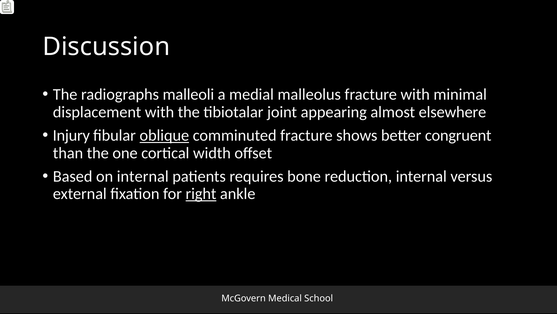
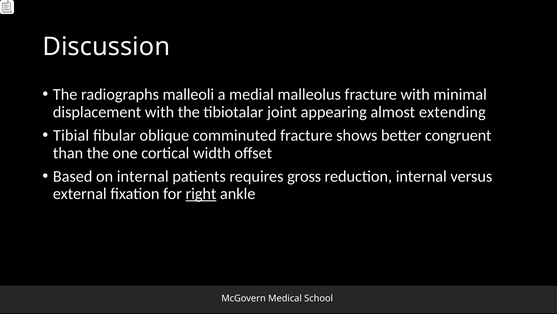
elsewhere: elsewhere -> extending
Injury: Injury -> Tibial
oblique underline: present -> none
bone: bone -> gross
